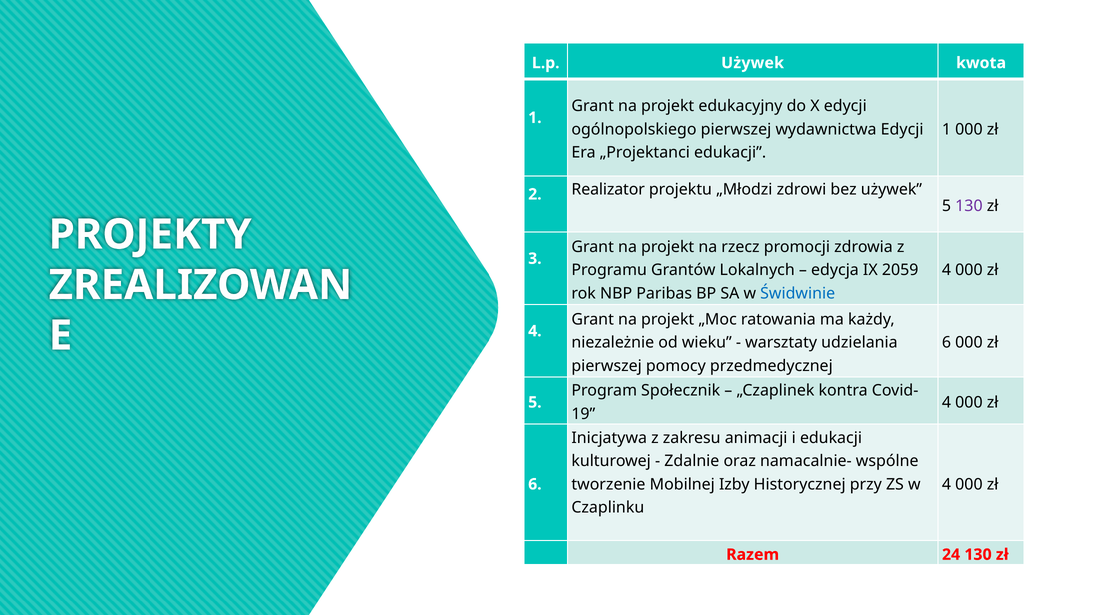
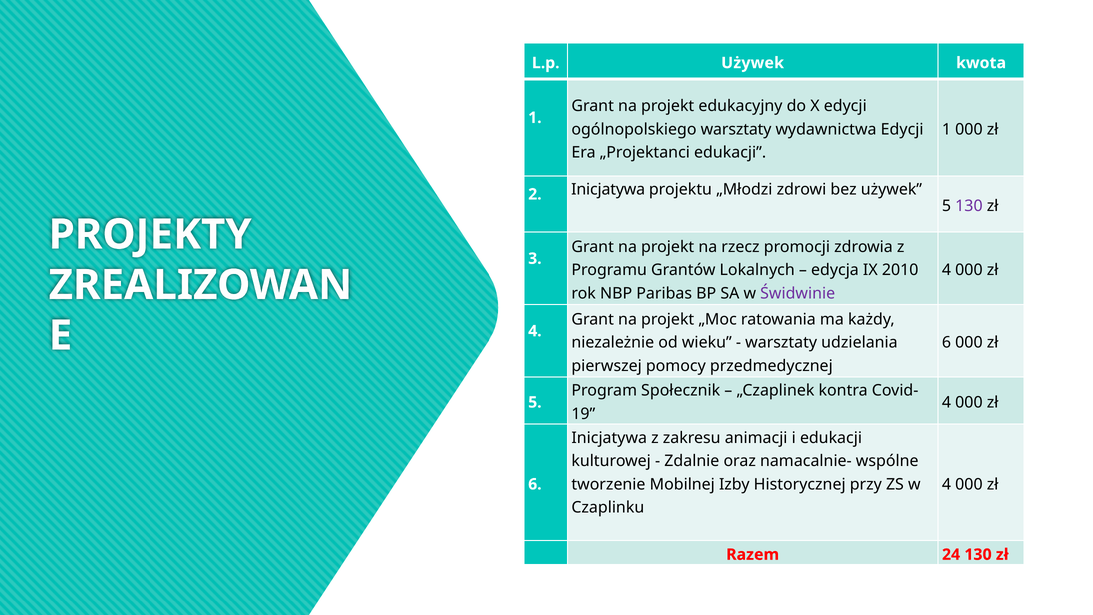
ogólnopolskiego pierwszej: pierwszej -> warsztaty
2 Realizator: Realizator -> Inicjatywa
2059: 2059 -> 2010
Świdwinie colour: blue -> purple
